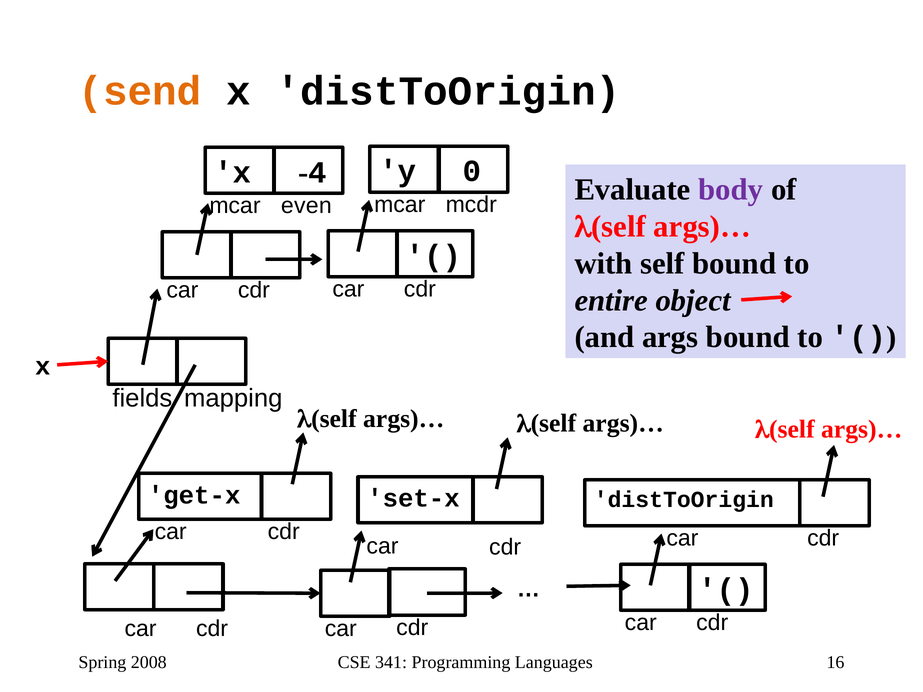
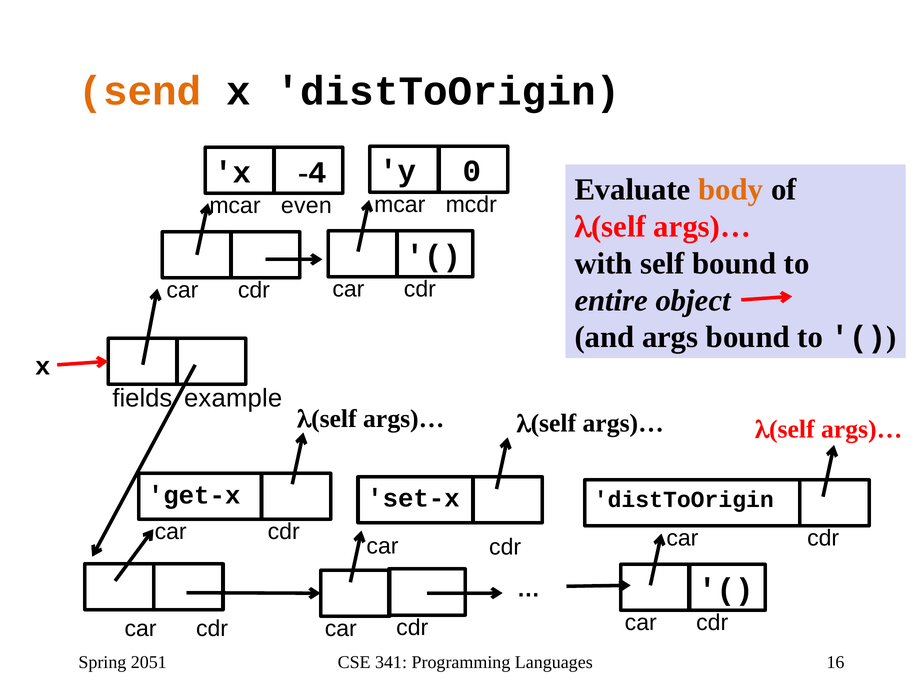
body colour: purple -> orange
mapping: mapping -> example
2008: 2008 -> 2051
